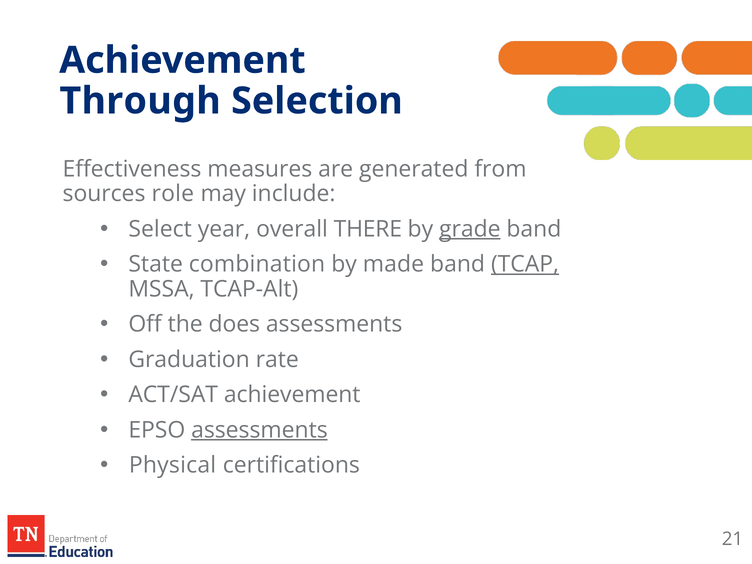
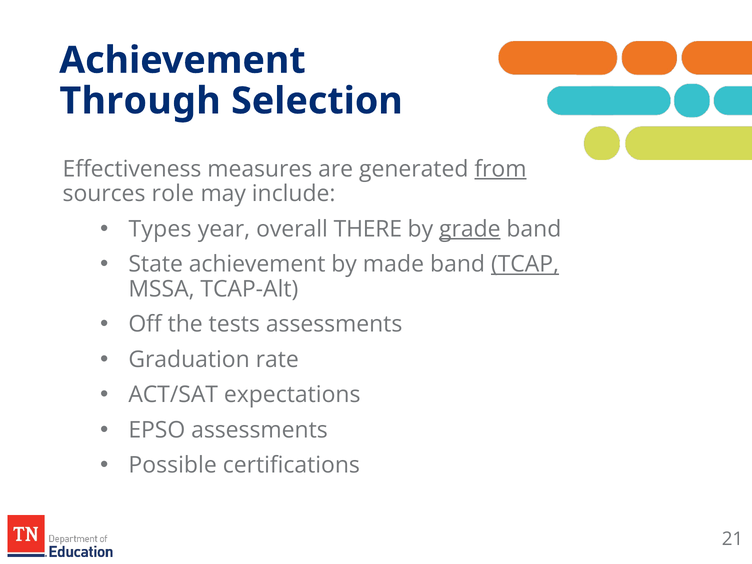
from underline: none -> present
Select: Select -> Types
State combination: combination -> achievement
does: does -> tests
ACT/SAT achievement: achievement -> expectations
assessments at (259, 430) underline: present -> none
Physical: Physical -> Possible
